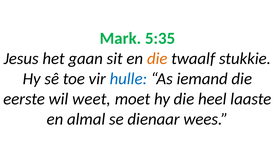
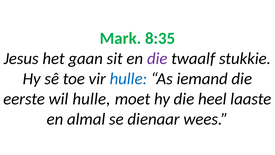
5:35: 5:35 -> 8:35
die at (157, 58) colour: orange -> purple
wil weet: weet -> hulle
